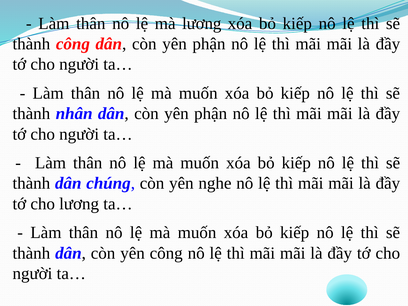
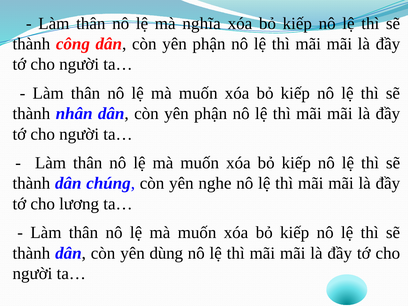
mà lương: lương -> nghĩa
yên công: công -> dùng
